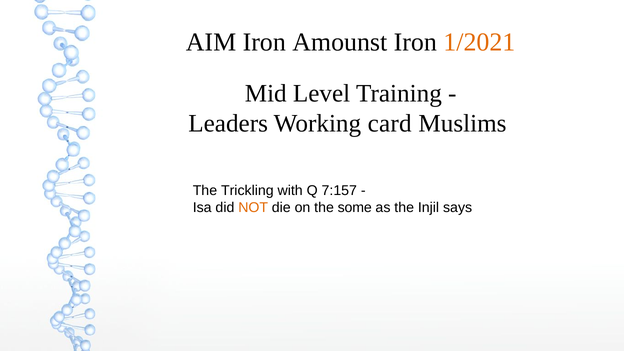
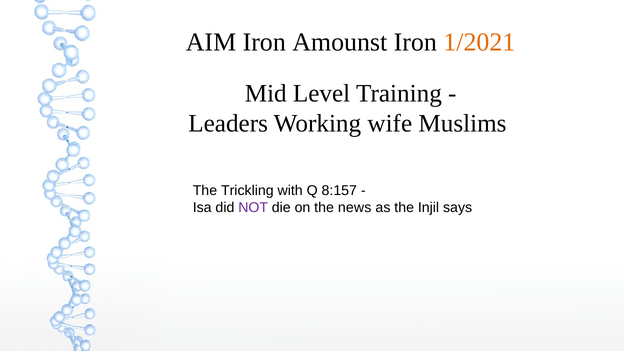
card: card -> wife
7:157: 7:157 -> 8:157
NOT colour: orange -> purple
some: some -> news
